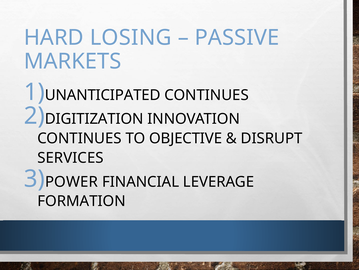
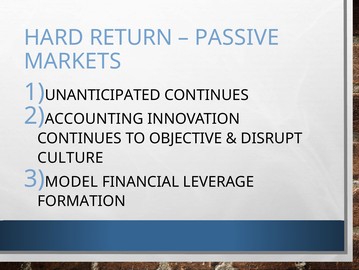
LOSING: LOSING -> RETURN
DIGITIZATION: DIGITIZATION -> ACCOUNTING
SERVICES: SERVICES -> CULTURE
POWER: POWER -> MODEL
